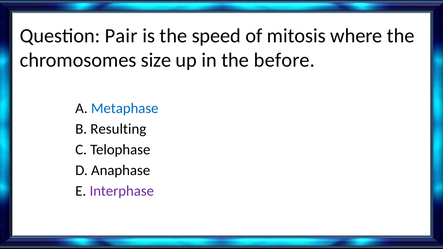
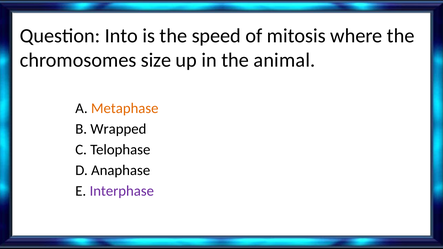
Pair: Pair -> Into
before: before -> animal
Metaphase colour: blue -> orange
Resulting: Resulting -> Wrapped
